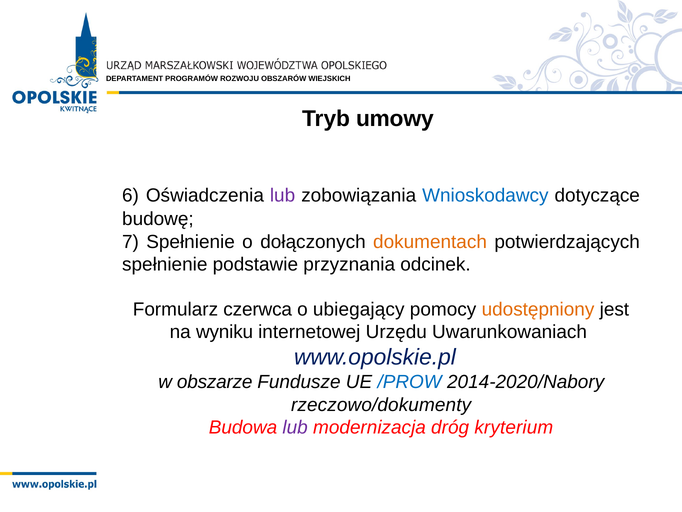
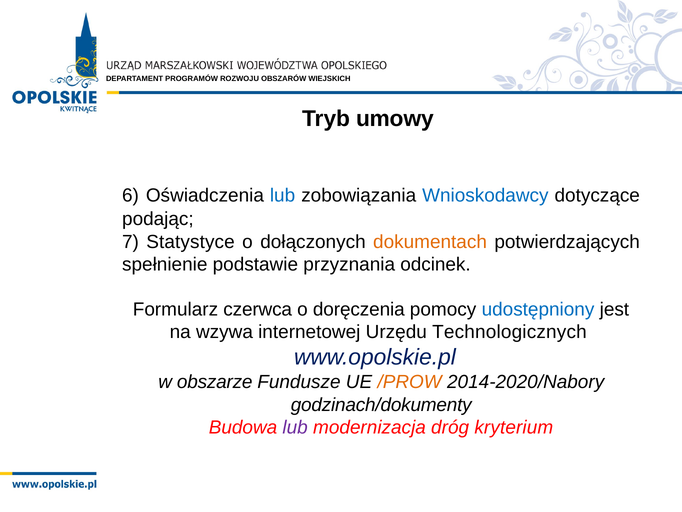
lub at (283, 195) colour: purple -> blue
budowę: budowę -> podając
7 Spełnienie: Spełnienie -> Statystyce
ubiegający: ubiegający -> doręczenia
udostępniony colour: orange -> blue
wyniku: wyniku -> wzywa
Uwarunkowaniach: Uwarunkowaniach -> Technologicznych
/PROW colour: blue -> orange
rzeczowo/dokumenty: rzeczowo/dokumenty -> godzinach/dokumenty
